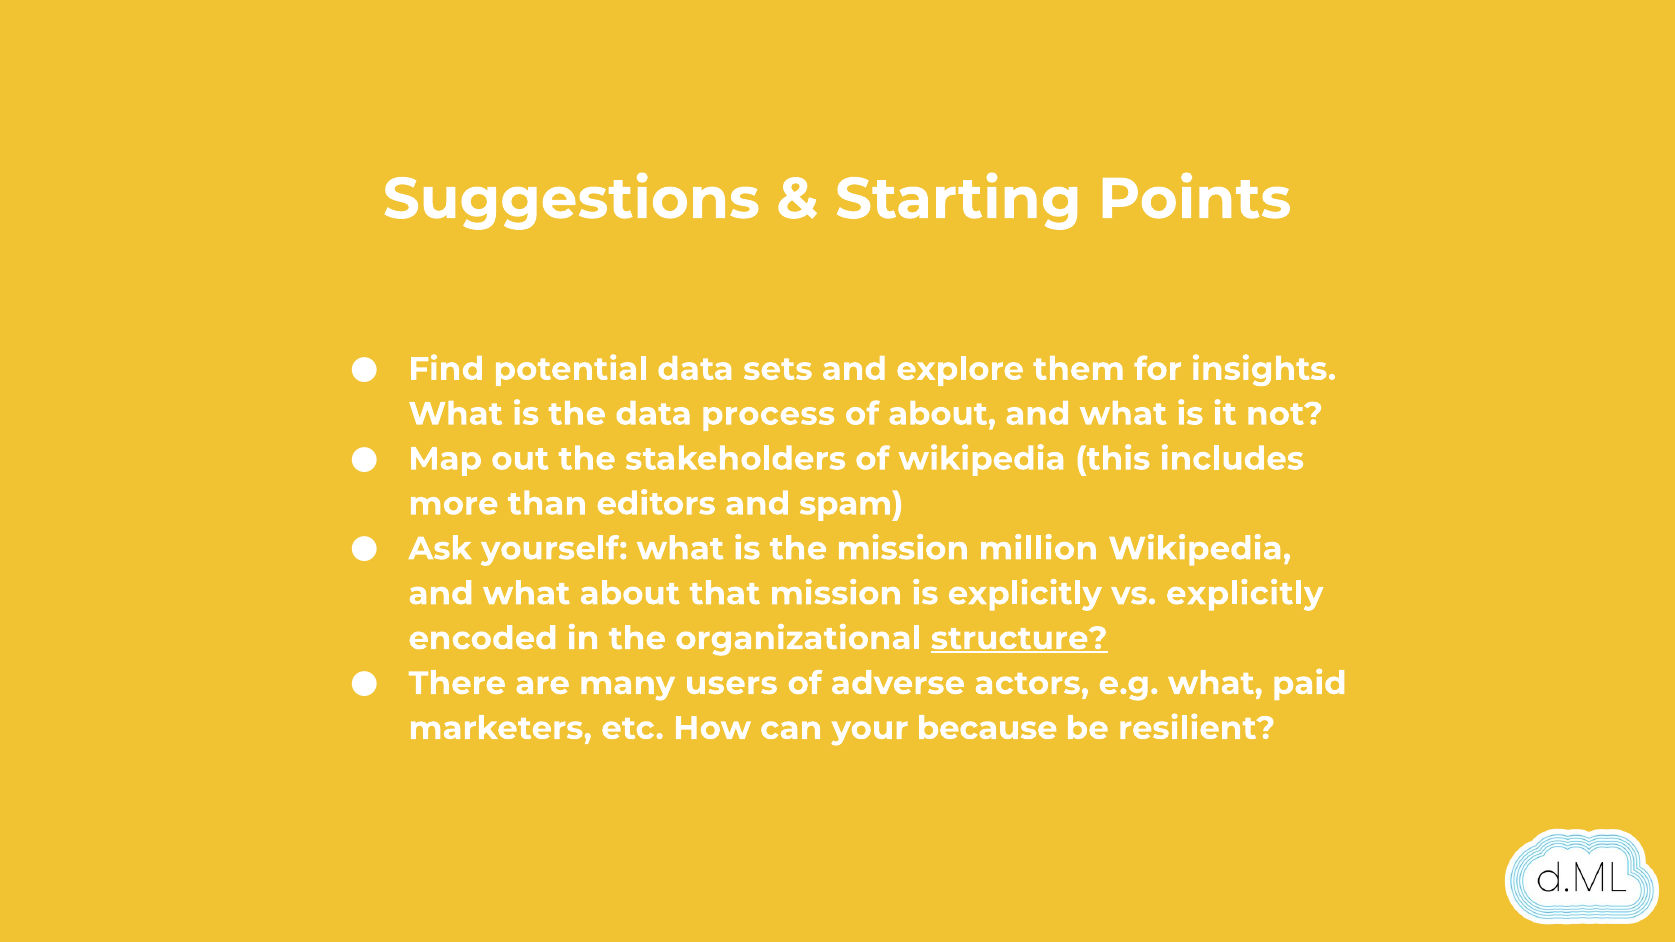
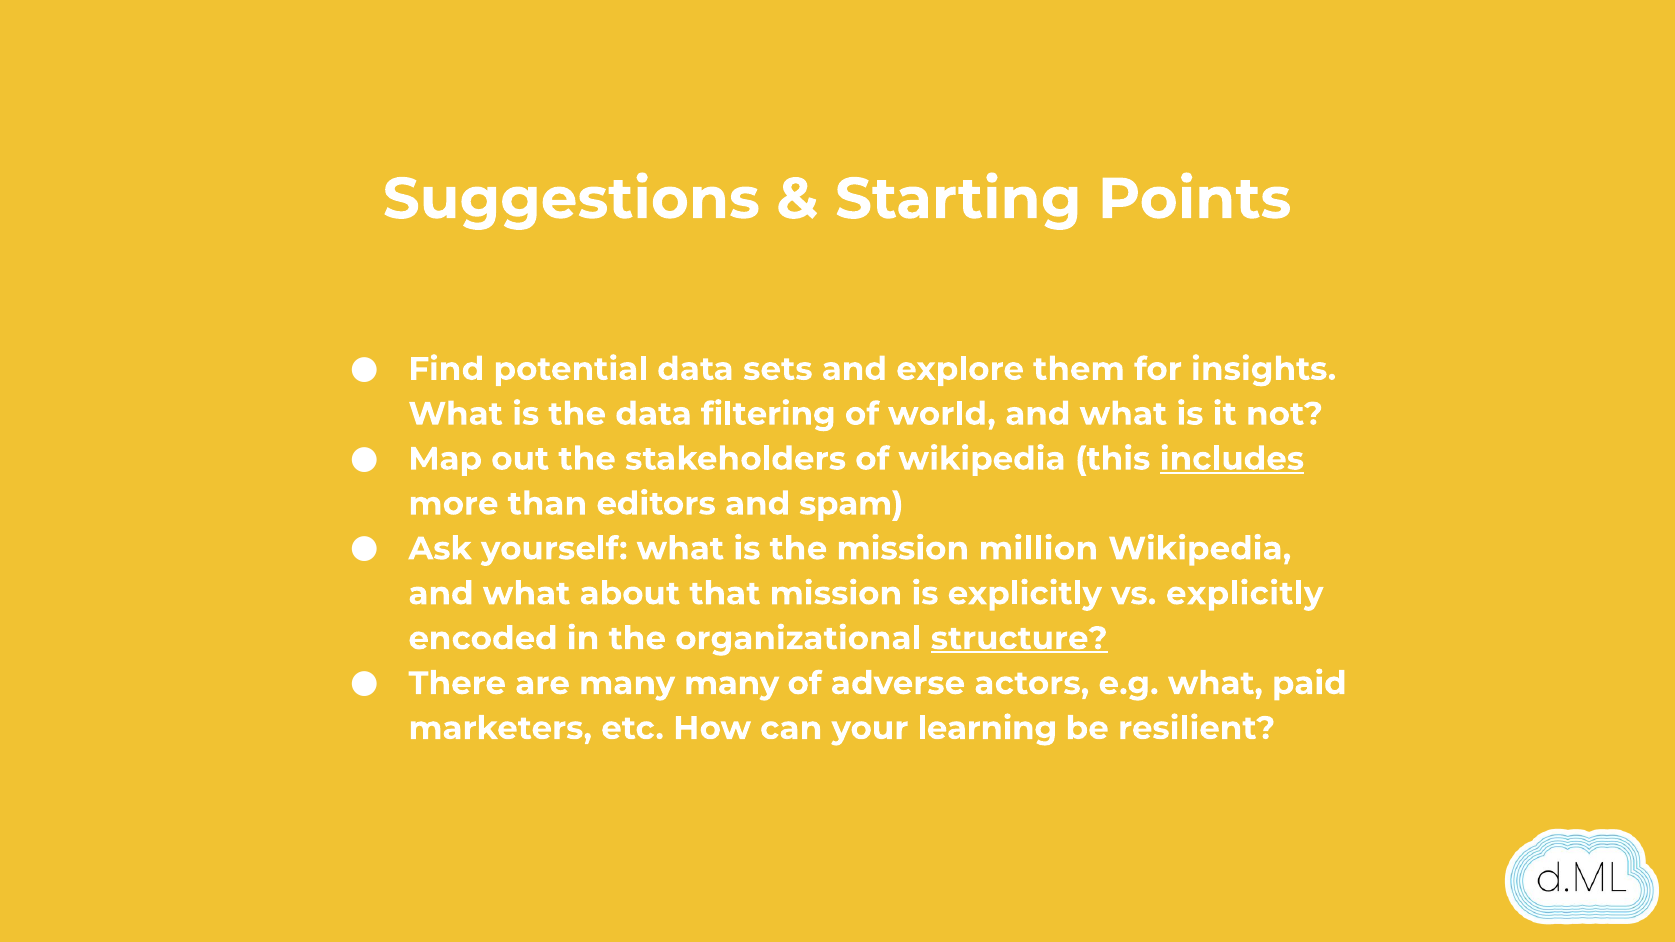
process: process -> filtering
of about: about -> world
includes underline: none -> present
many users: users -> many
because: because -> learning
